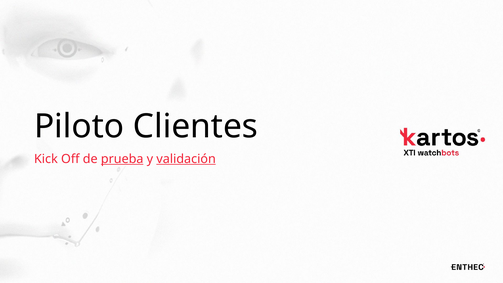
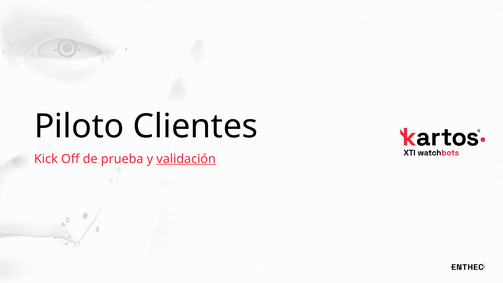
prueba underline: present -> none
